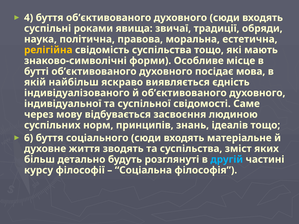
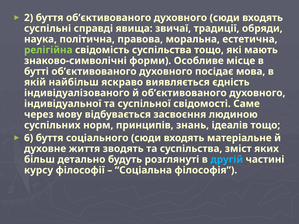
4: 4 -> 2
роками: роками -> справді
релігійна colour: yellow -> light green
